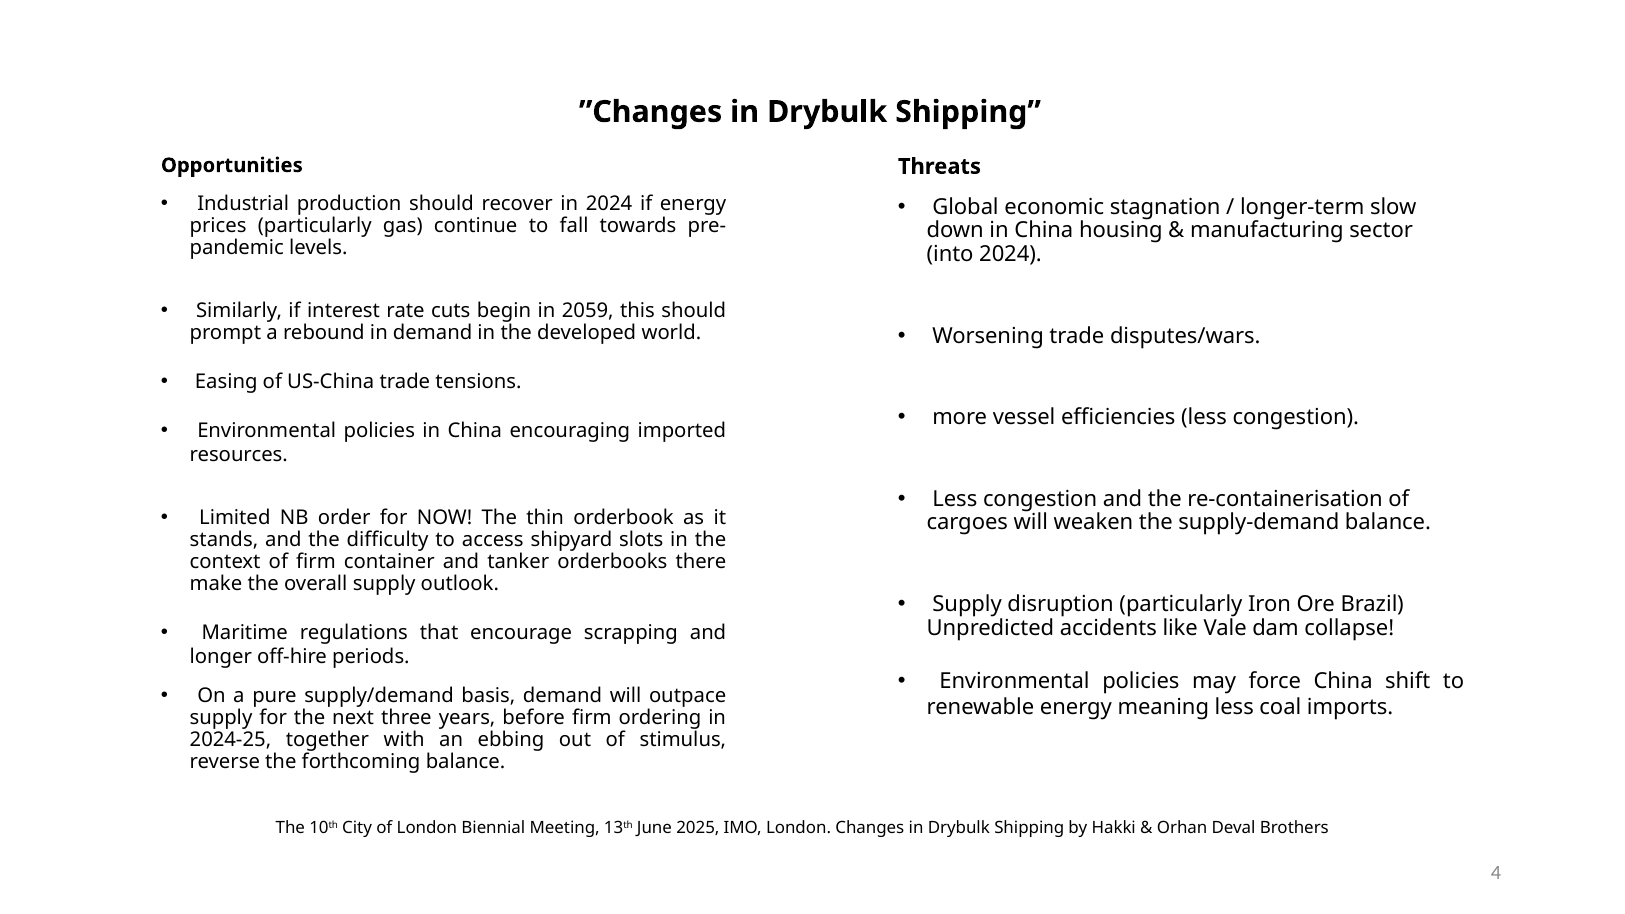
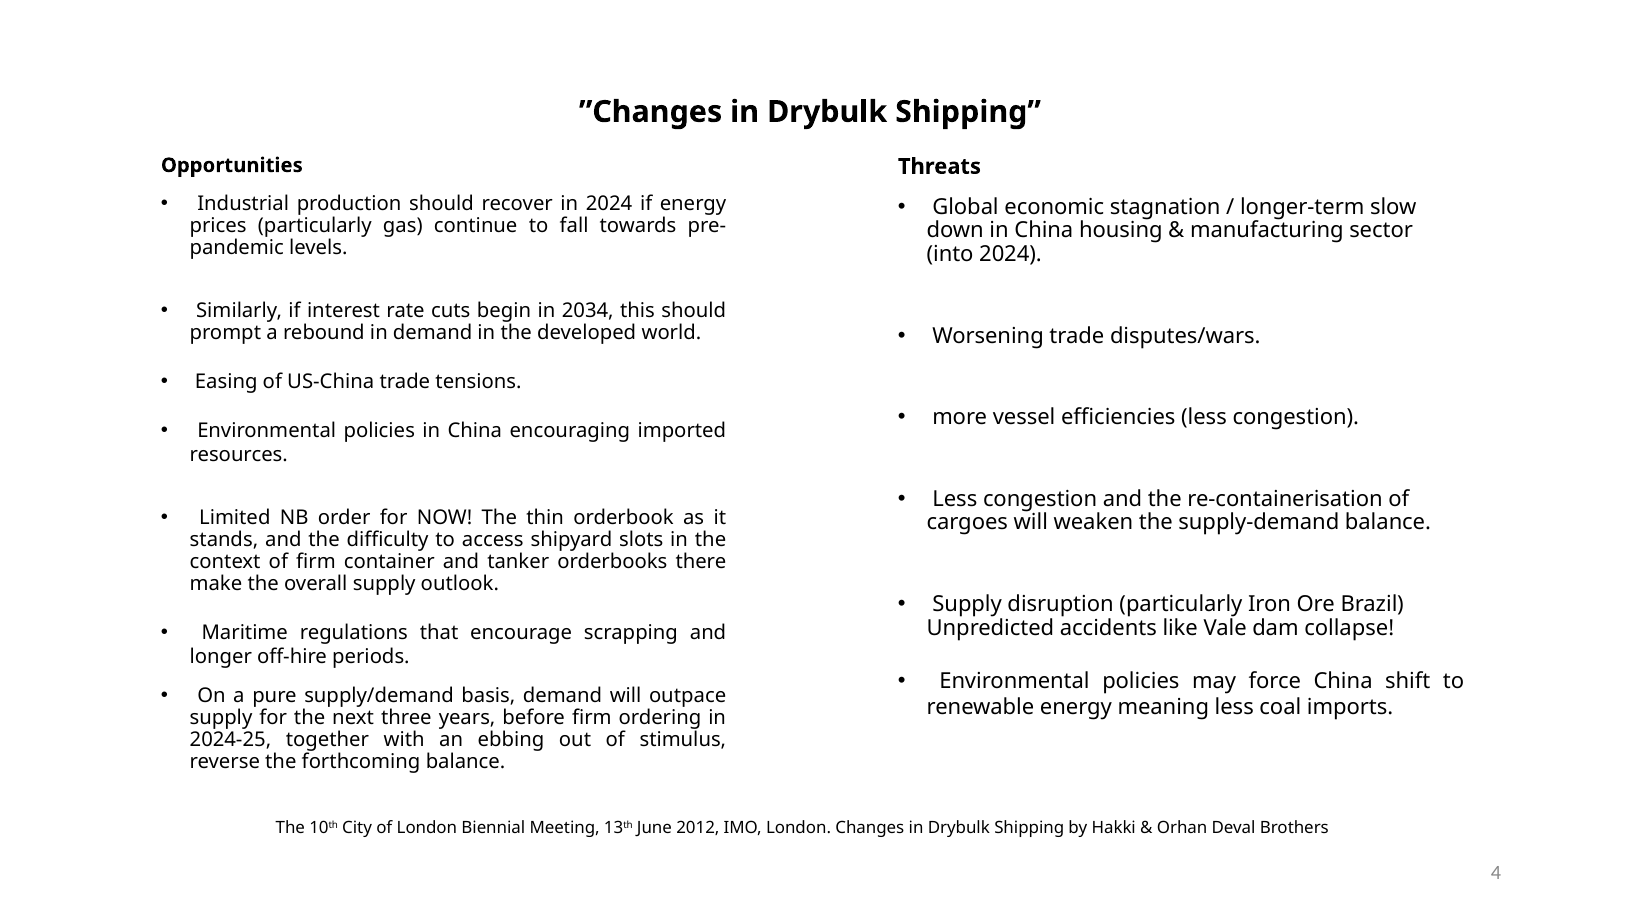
2059: 2059 -> 2034
2025: 2025 -> 2012
